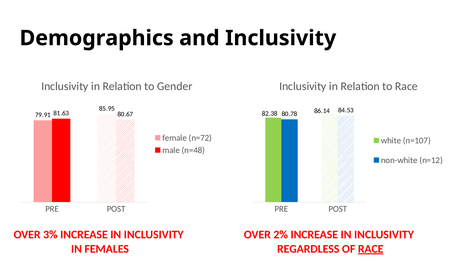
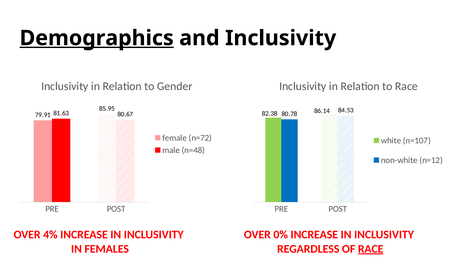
Demographics underline: none -> present
3%: 3% -> 4%
2%: 2% -> 0%
